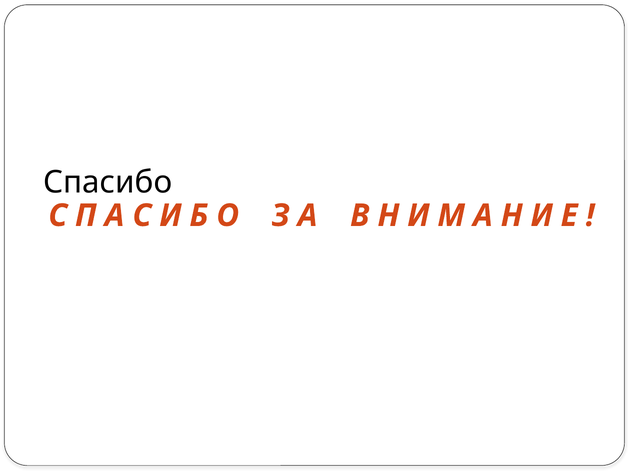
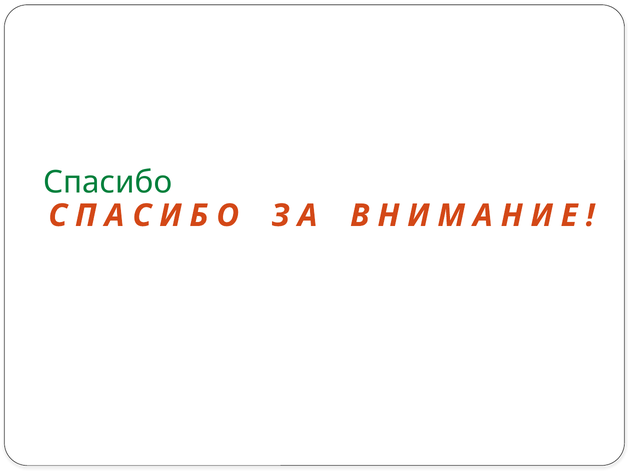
Спасибо colour: black -> green
